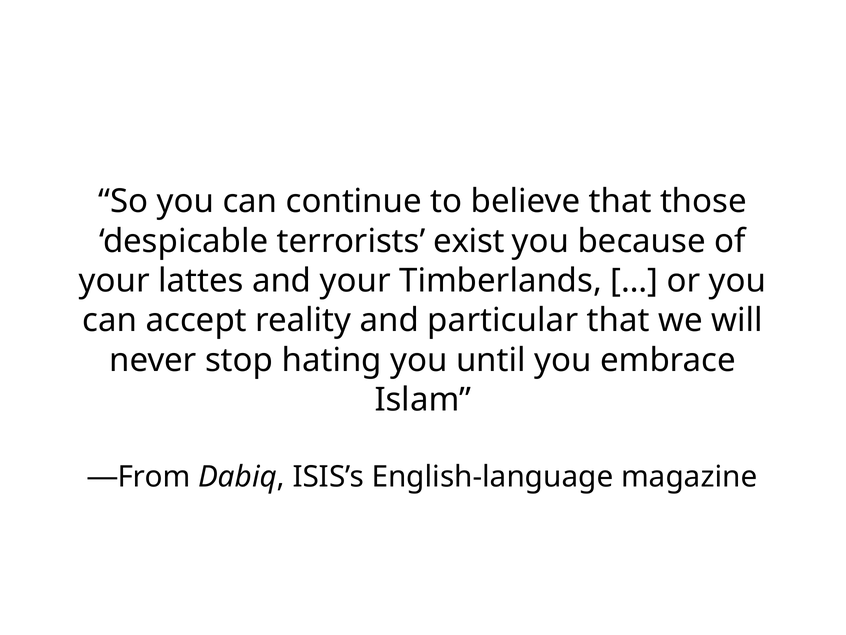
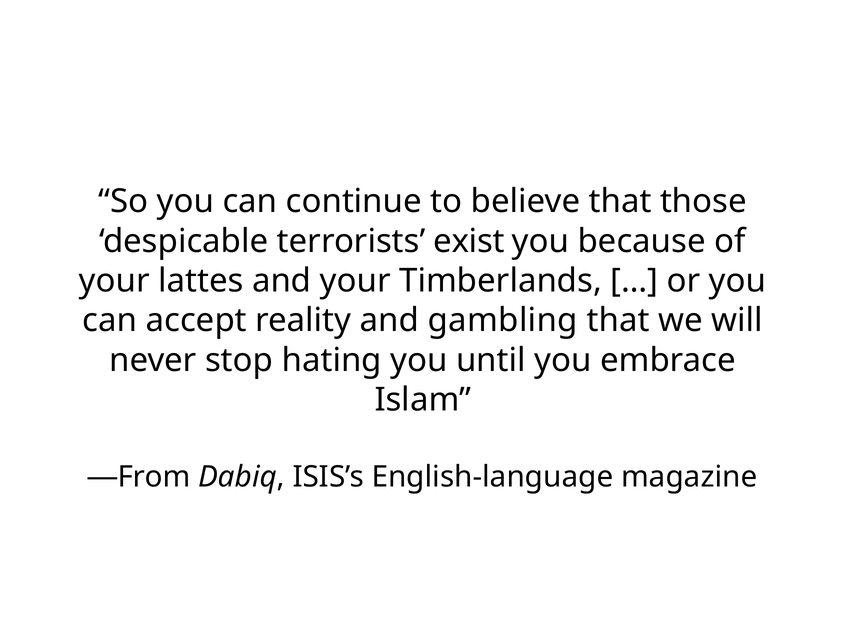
particular: particular -> gambling
